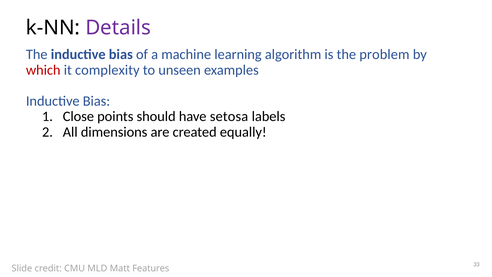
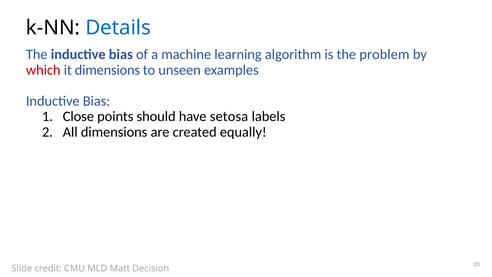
Details colour: purple -> blue
it complexity: complexity -> dimensions
Features: Features -> Decision
